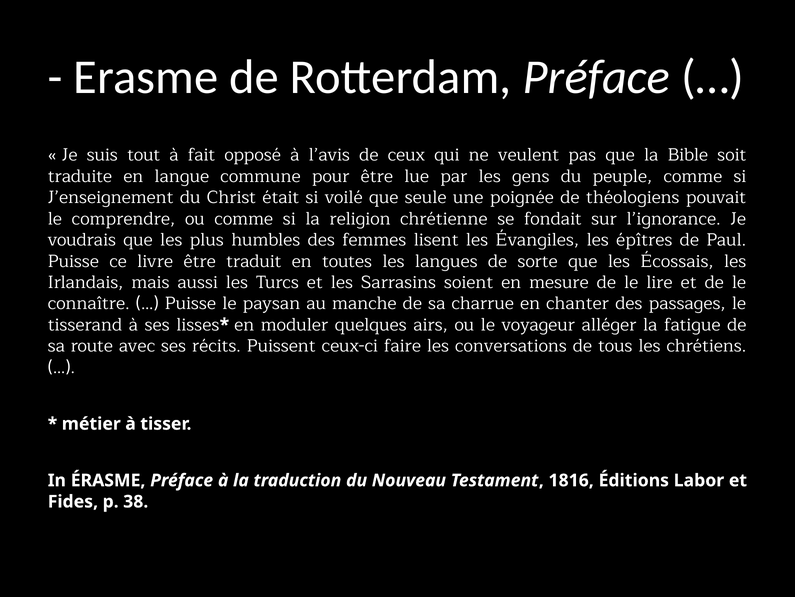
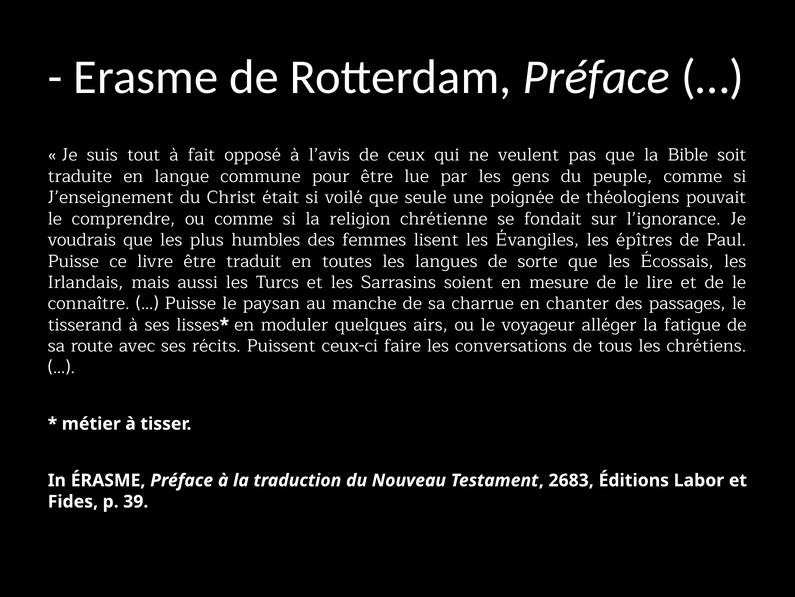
1816: 1816 -> 2683
38: 38 -> 39
